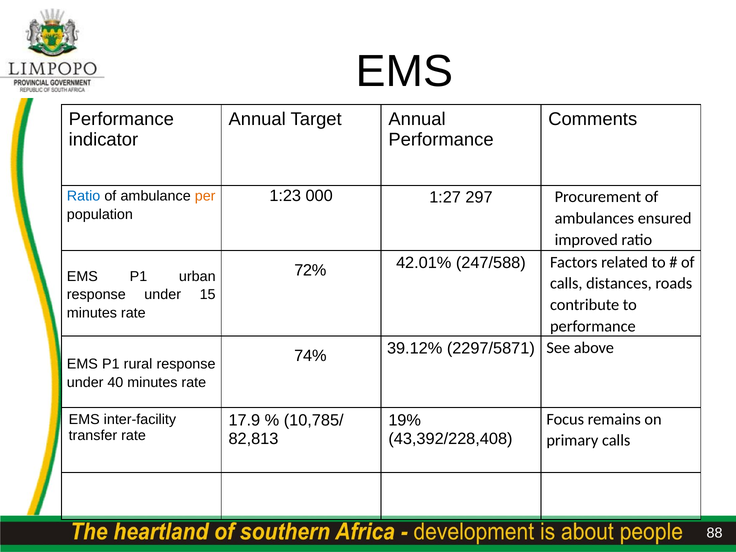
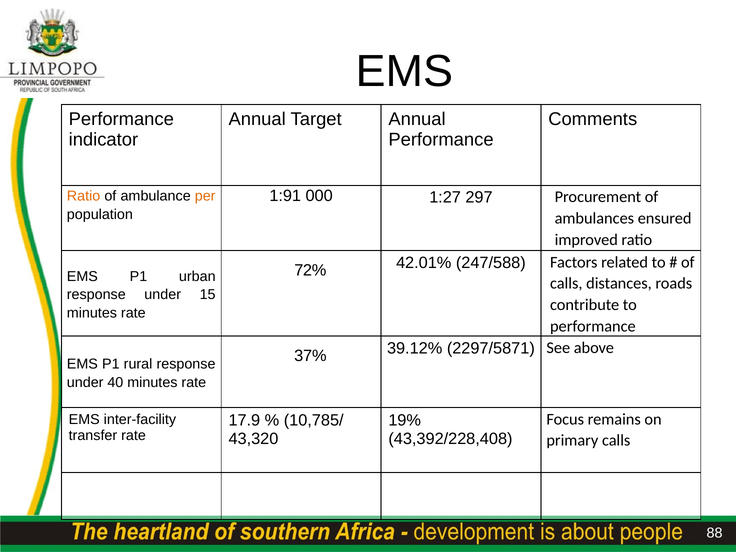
1:23: 1:23 -> 1:91
Ratio at (84, 196) colour: blue -> orange
74%: 74% -> 37%
82,813: 82,813 -> 43,320
